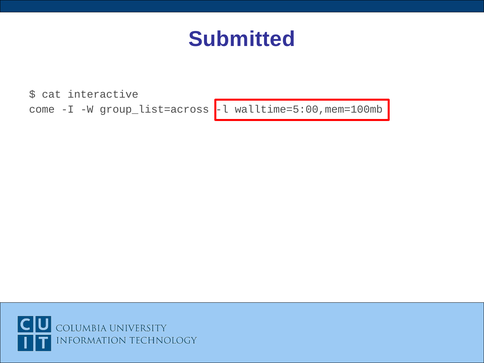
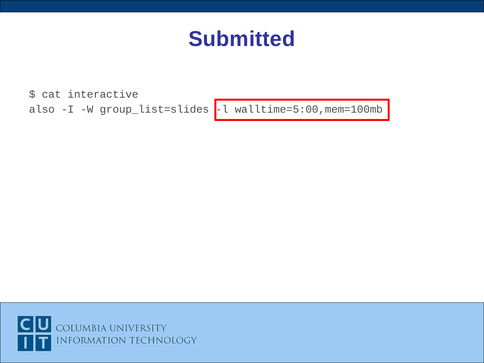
come: come -> also
group_list=across: group_list=across -> group_list=slides
